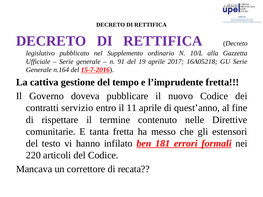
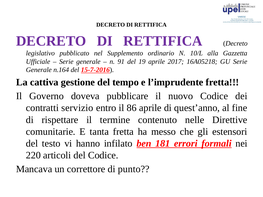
11: 11 -> 86
recata: recata -> punto
